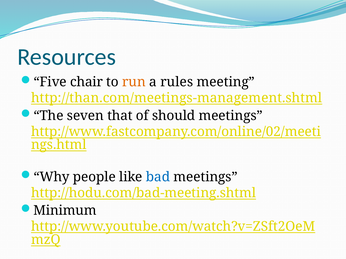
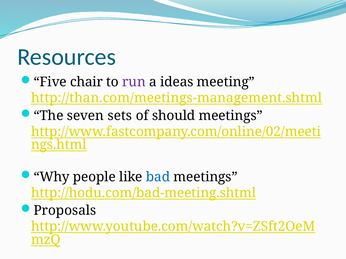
run colour: orange -> purple
rules: rules -> ideas
that: that -> sets
Minimum: Minimum -> Proposals
